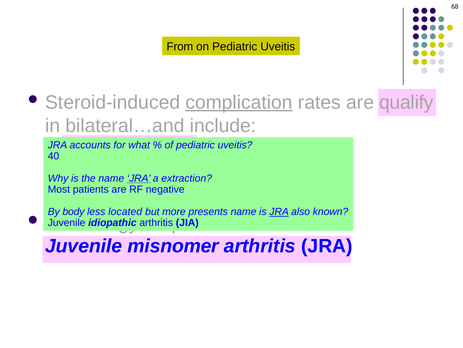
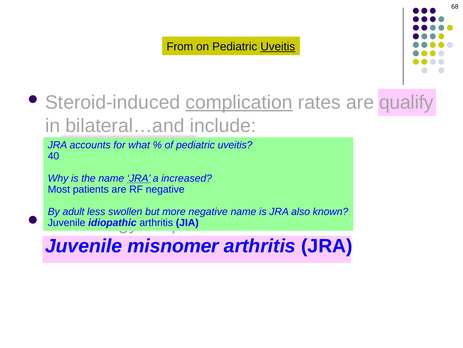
Uveitis at (278, 47) underline: none -> present
extraction: extraction -> increased
body: body -> adult
located: located -> swollen
more presents: presents -> negative
JRA at (279, 211) underline: present -> none
